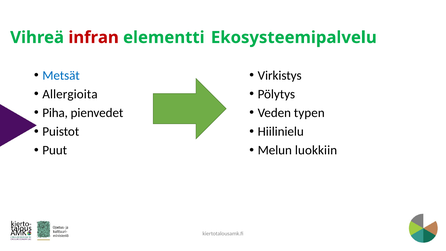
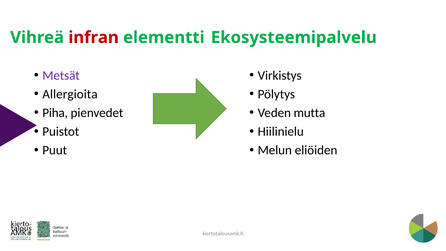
Metsät colour: blue -> purple
typen: typen -> mutta
luokkiin: luokkiin -> eliöiden
